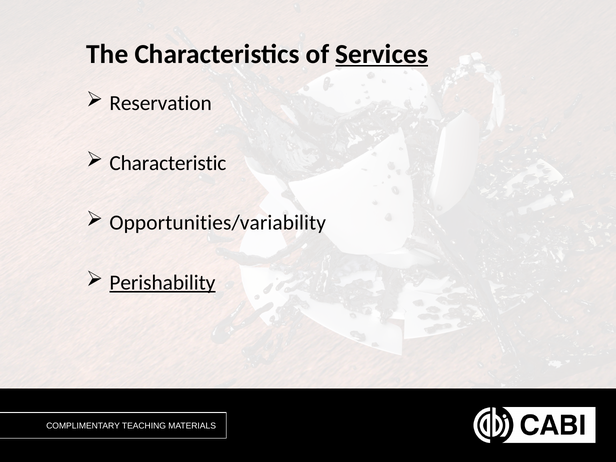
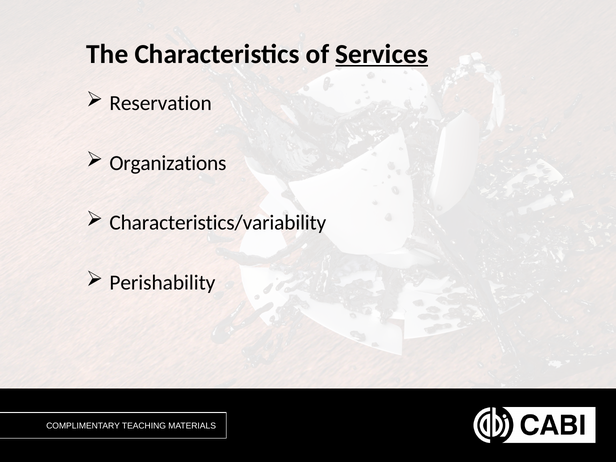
Characteristic: Characteristic -> Organizations
Opportunities/variability: Opportunities/variability -> Characteristics/variability
Perishability underline: present -> none
